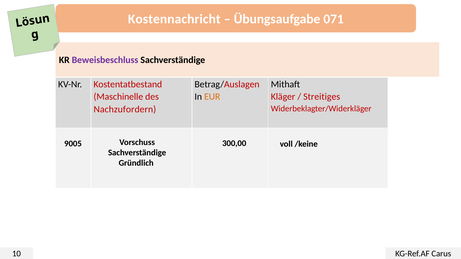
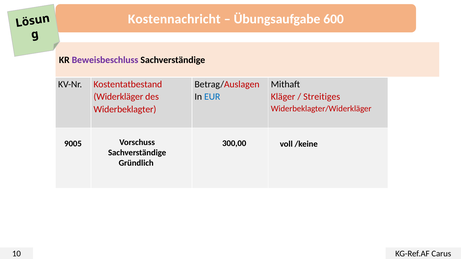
071: 071 -> 600
Maschinelle: Maschinelle -> Widerkläger
EUR colour: orange -> blue
Nachzufordern: Nachzufordern -> Widerbeklagter
